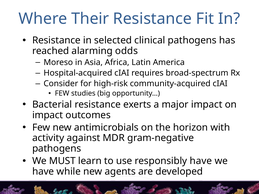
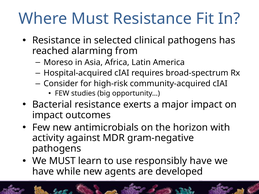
Where Their: Their -> Must
odds: odds -> from
